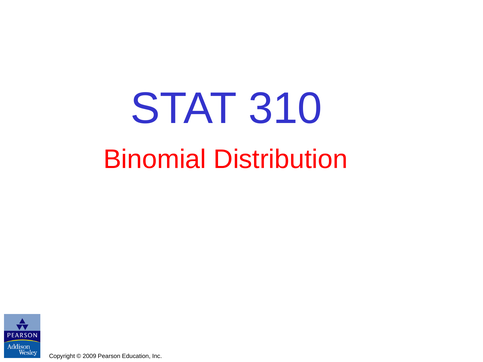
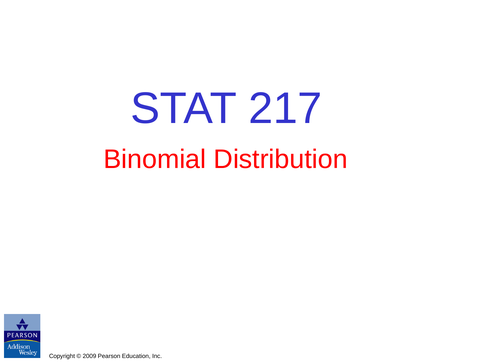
310: 310 -> 217
